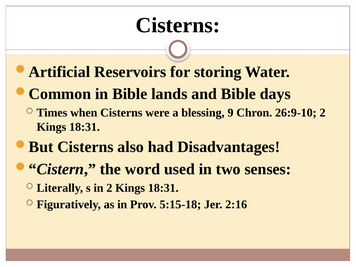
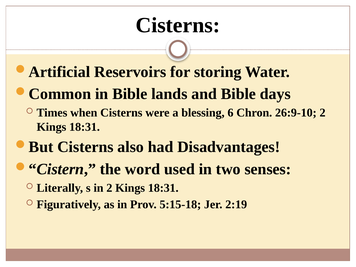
9: 9 -> 6
2:16: 2:16 -> 2:19
